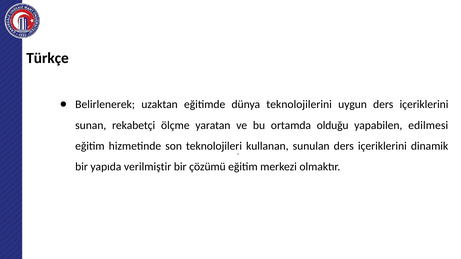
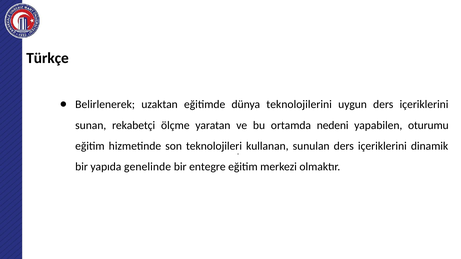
olduğu: olduğu -> nedeni
edilmesi: edilmesi -> oturumu
verilmiştir: verilmiştir -> genelinde
çözümü: çözümü -> entegre
